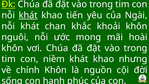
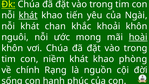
hoài underline: none -> present
nhưng: nhưng -> phòng
chính Khôn: Khôn -> Rạng
